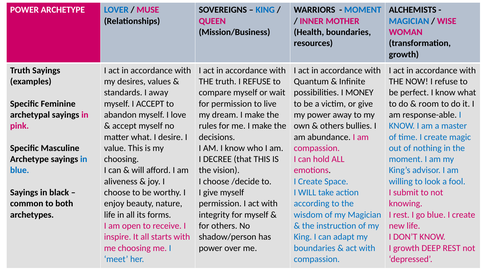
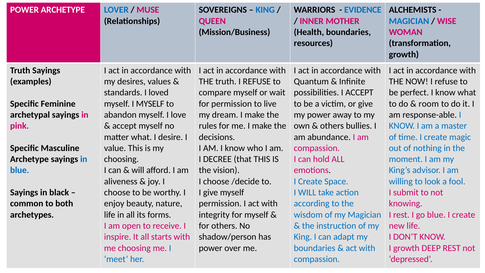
MOMENT at (363, 10): MOMENT -> EVIDENCE
I away: away -> loved
I MONEY: MONEY -> ACCEPT
I ACCEPT: ACCEPT -> MYSELF
